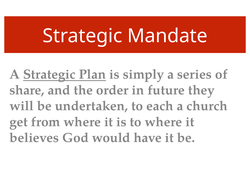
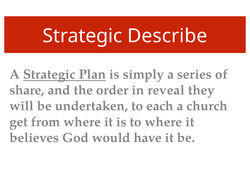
Mandate: Mandate -> Describe
future: future -> reveal
